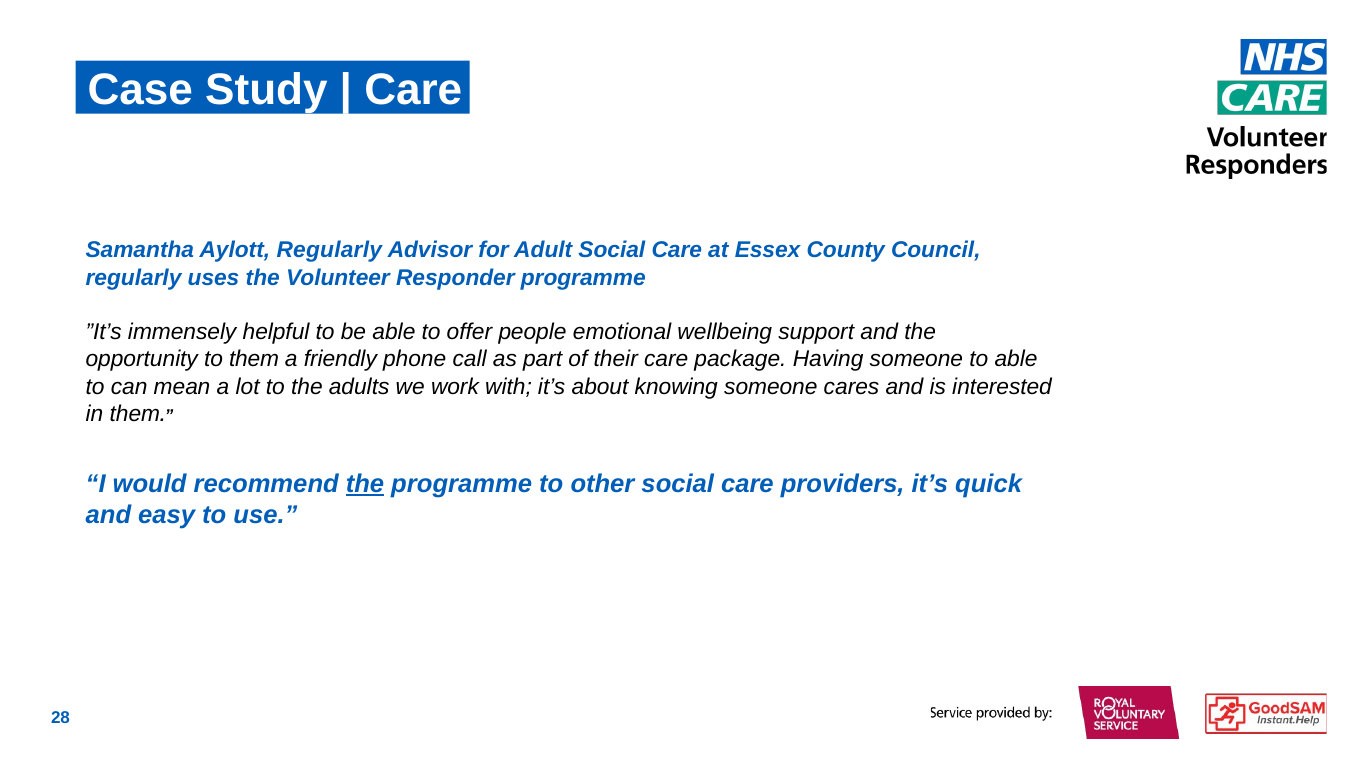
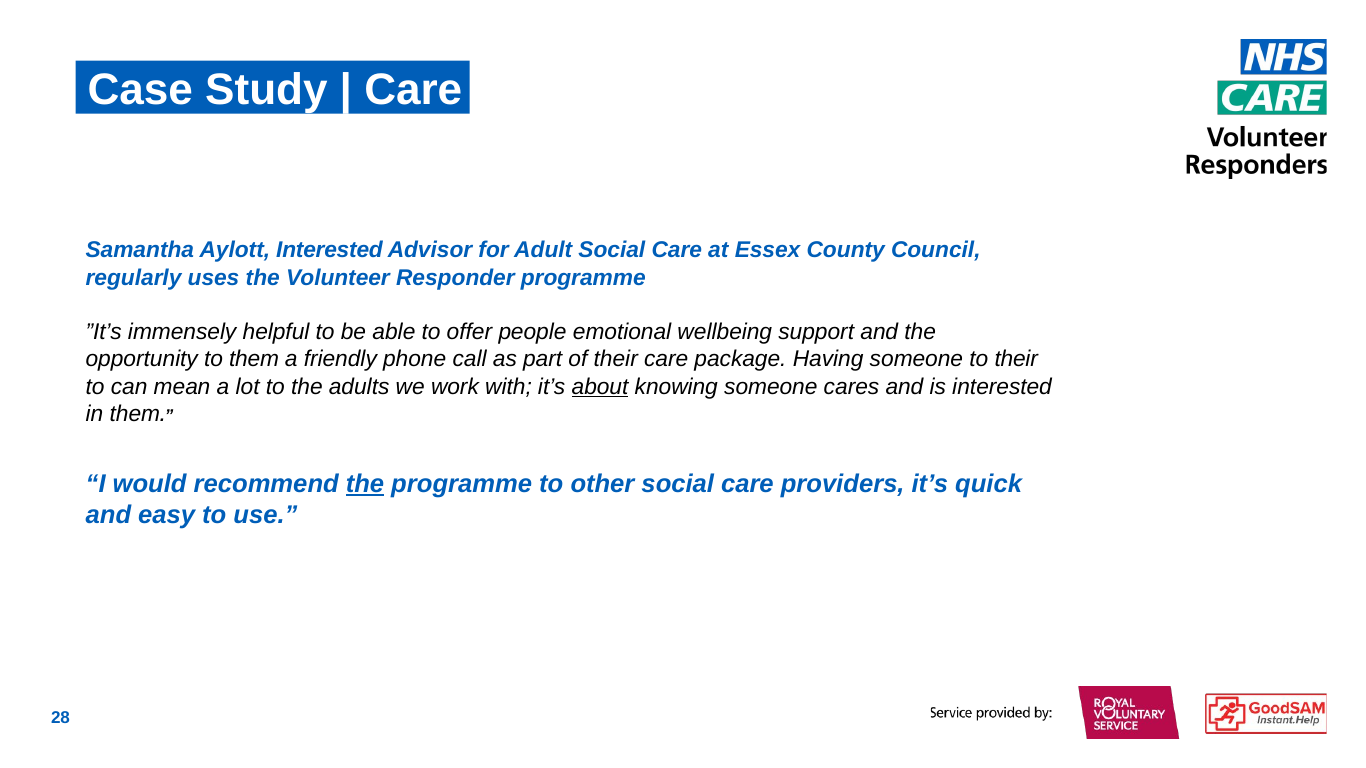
Aylott Regularly: Regularly -> Interested
to able: able -> their
about underline: none -> present
